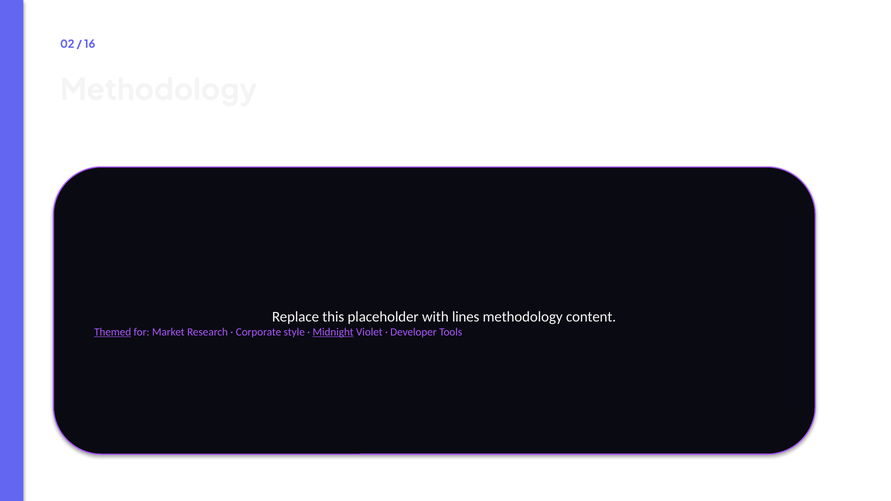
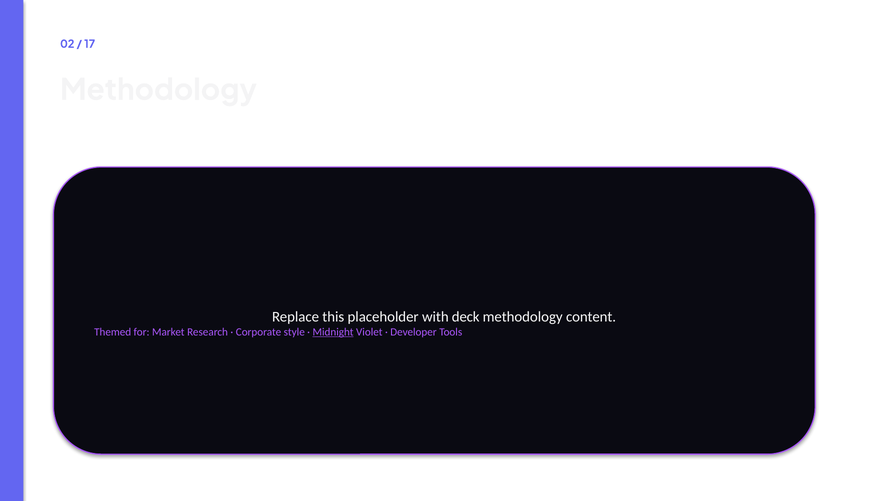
16: 16 -> 17
lines: lines -> deck
Themed underline: present -> none
